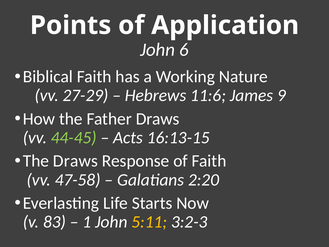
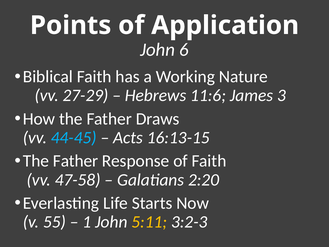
9: 9 -> 3
44-45 colour: light green -> light blue
Draws at (75, 161): Draws -> Father
83: 83 -> 55
